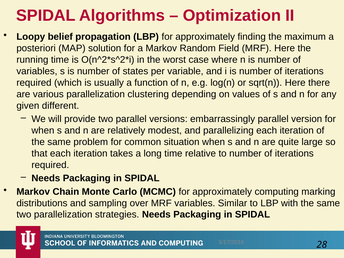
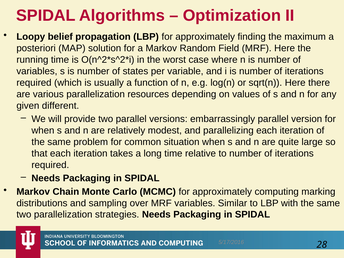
clustering: clustering -> resources
